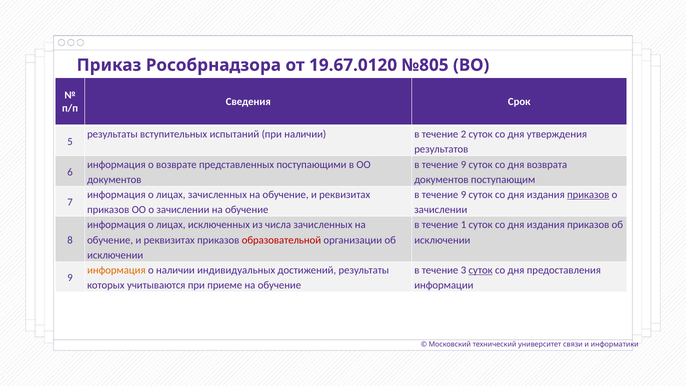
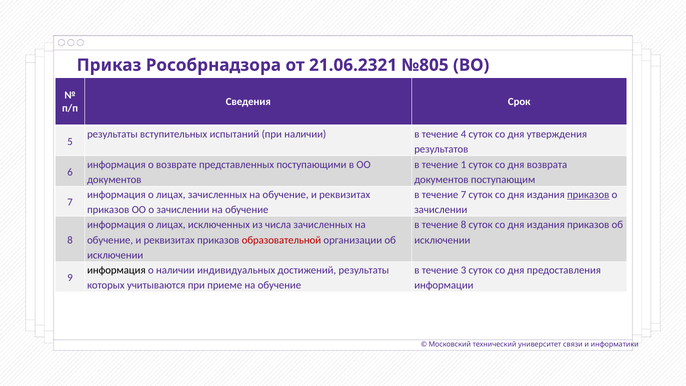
19.67.0120: 19.67.0120 -> 21.06.2321
2: 2 -> 4
9 at (464, 164): 9 -> 1
9 at (464, 195): 9 -> 7
течение 1: 1 -> 8
информация at (116, 270) colour: orange -> black
суток at (481, 270) underline: present -> none
